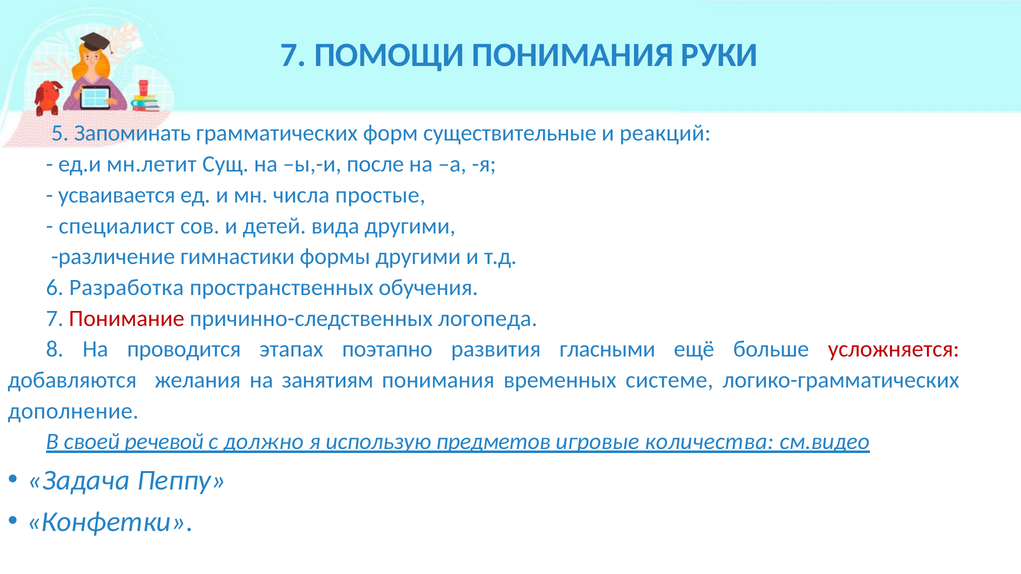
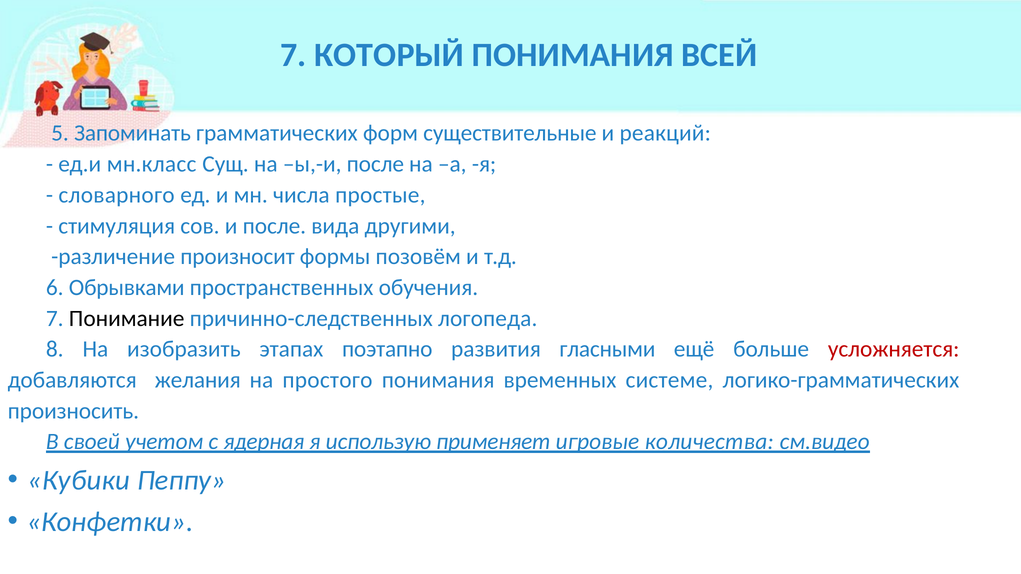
ПОМОЩИ: ПОМОЩИ -> КОТОРЫЙ
РУКИ: РУКИ -> ВСЕЙ
мн.летит: мн.летит -> мн.класс
усваивается: усваивается -> словарного
специалист: специалист -> стимуляция
и детей: детей -> после
гимнастики: гимнастики -> произносит
формы другими: другими -> позовём
Разработка: Разработка -> Обрывками
Понимание colour: red -> black
проводится: проводится -> изобразить
занятиям: занятиям -> простого
дополнение: дополнение -> произносить
речевой: речевой -> учетом
должно: должно -> ядерная
предметов: предметов -> применяет
Задача: Задача -> Кубики
